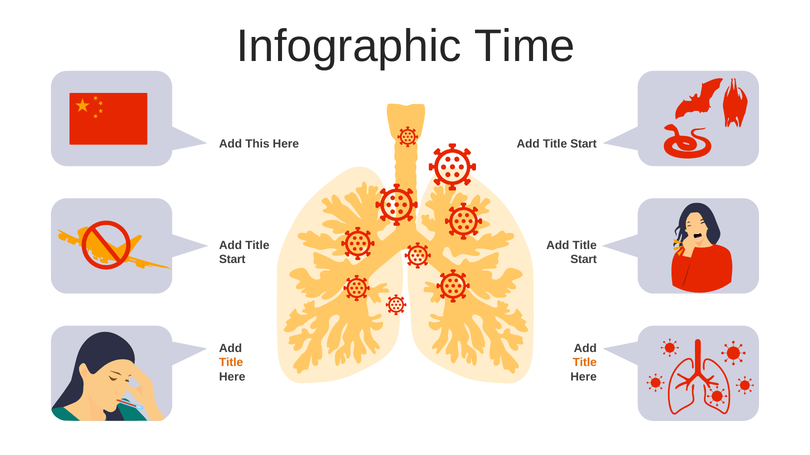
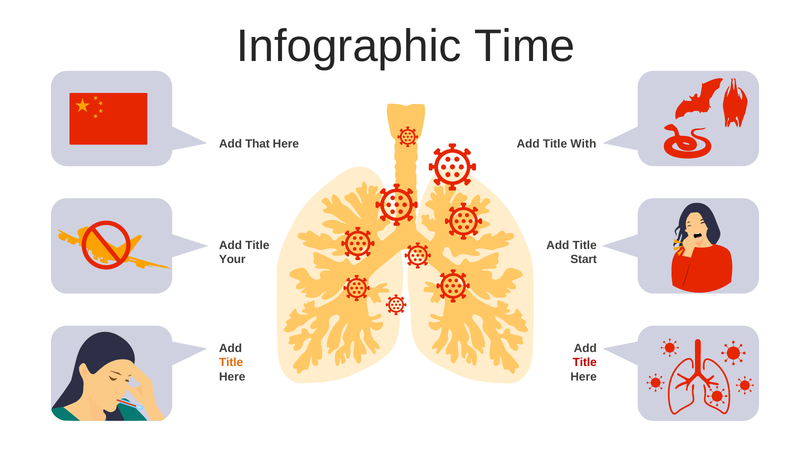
This: This -> That
Start at (584, 144): Start -> With
Start at (232, 260): Start -> Your
Title at (585, 363) colour: orange -> red
